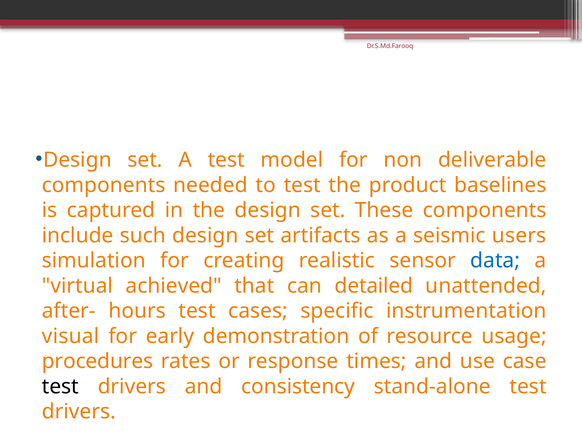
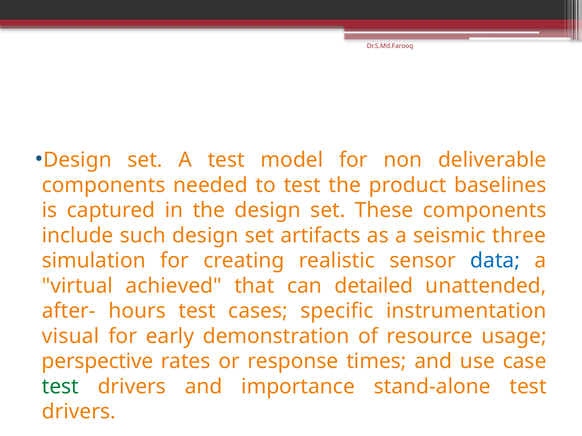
users: users -> three
procedures: procedures -> perspective
test at (60, 387) colour: black -> green
consistency: consistency -> importance
